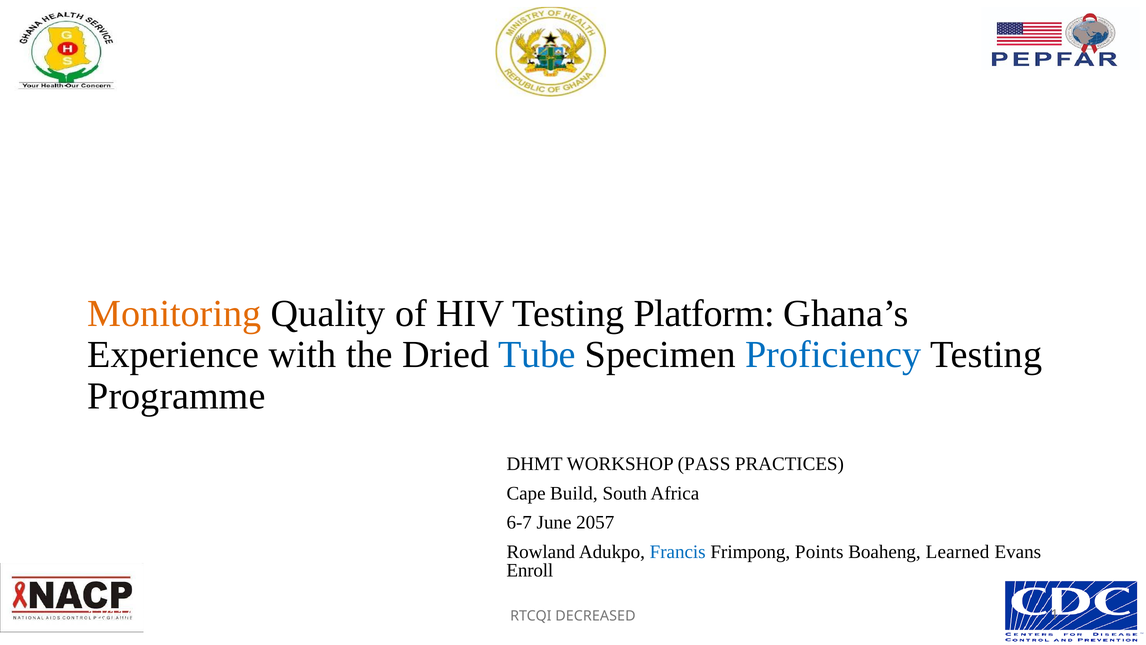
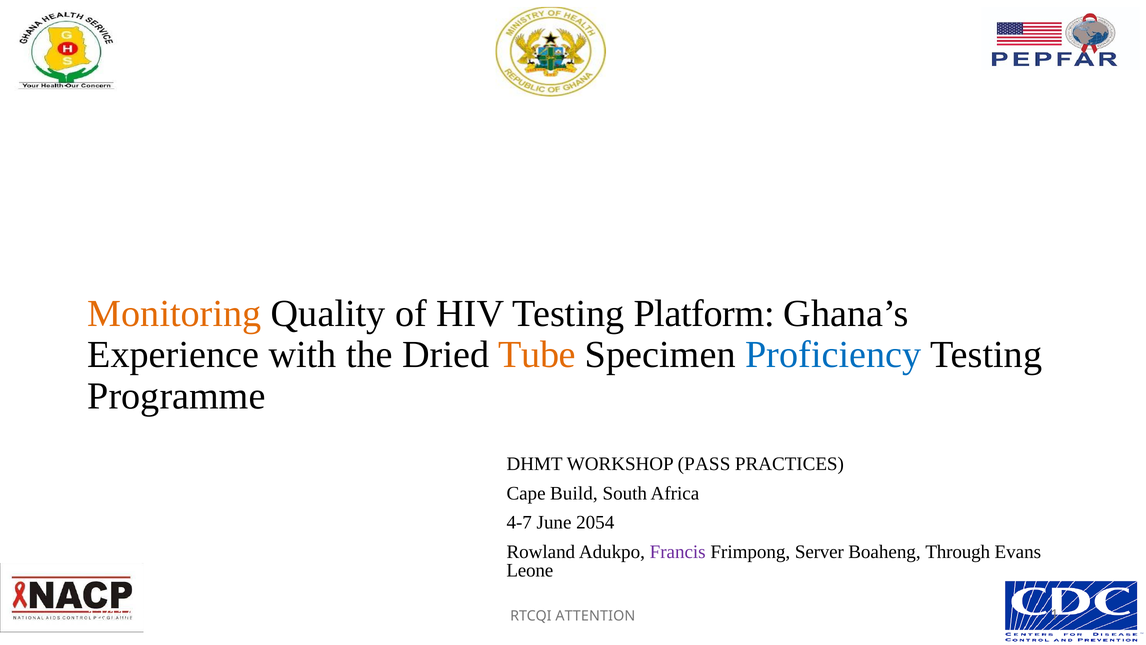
Tube colour: blue -> orange
6-7: 6-7 -> 4-7
2057: 2057 -> 2054
Francis colour: blue -> purple
Points: Points -> Server
Learned: Learned -> Through
Enroll: Enroll -> Leone
DECREASED: DECREASED -> ATTENTION
